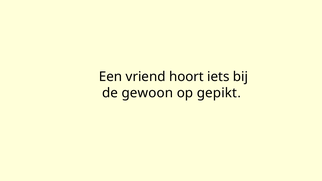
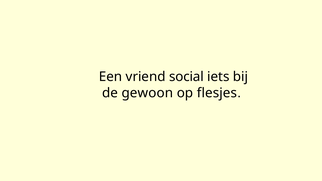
hoort: hoort -> social
gepikt: gepikt -> flesjes
